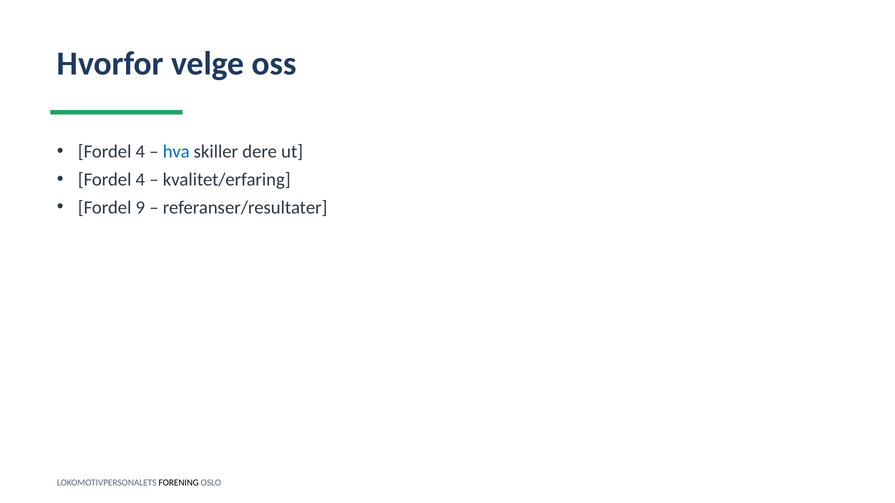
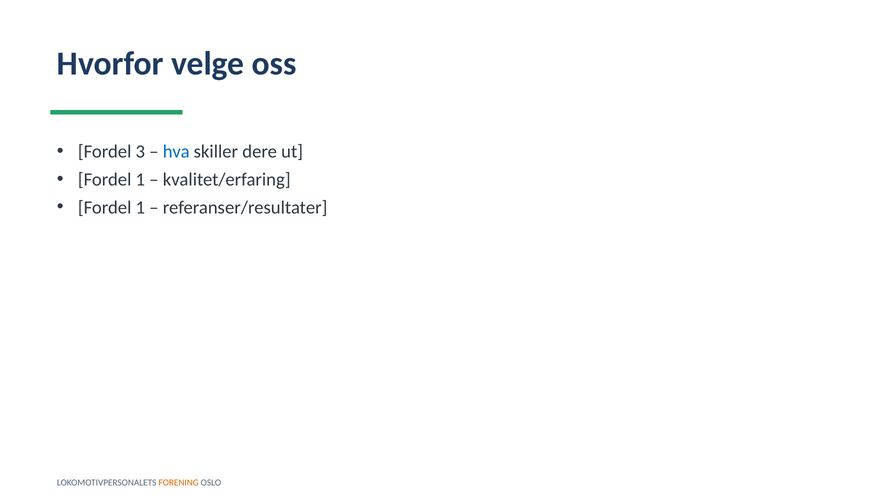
4 at (140, 152): 4 -> 3
4 at (140, 180): 4 -> 1
9 at (140, 208): 9 -> 1
FORENING colour: black -> orange
